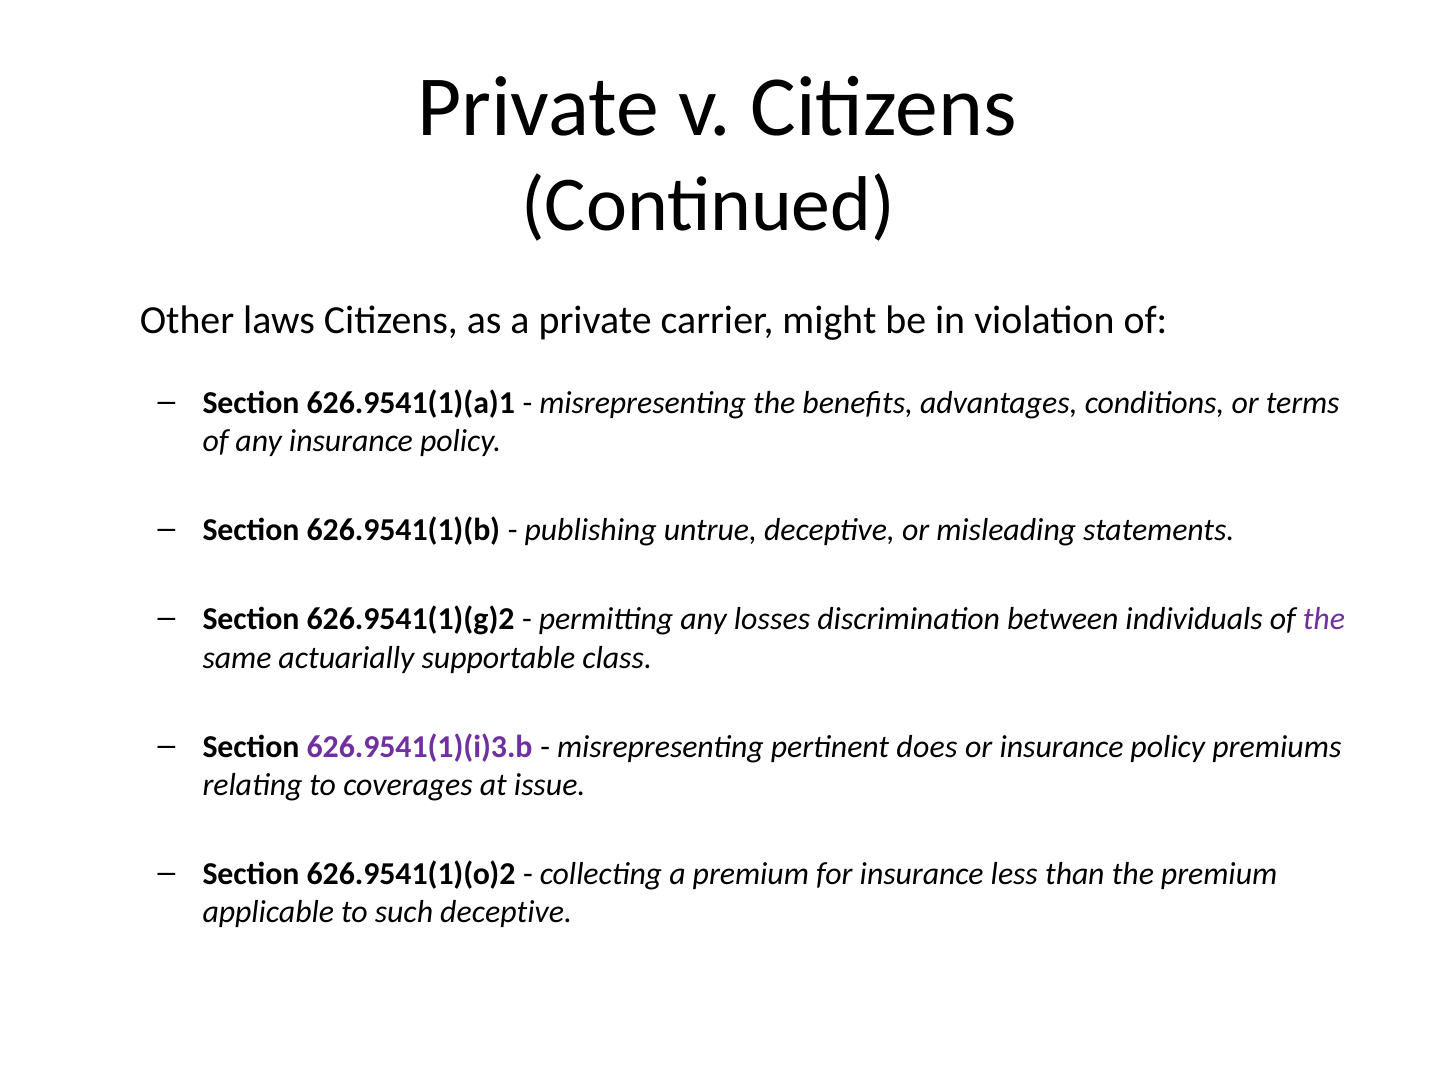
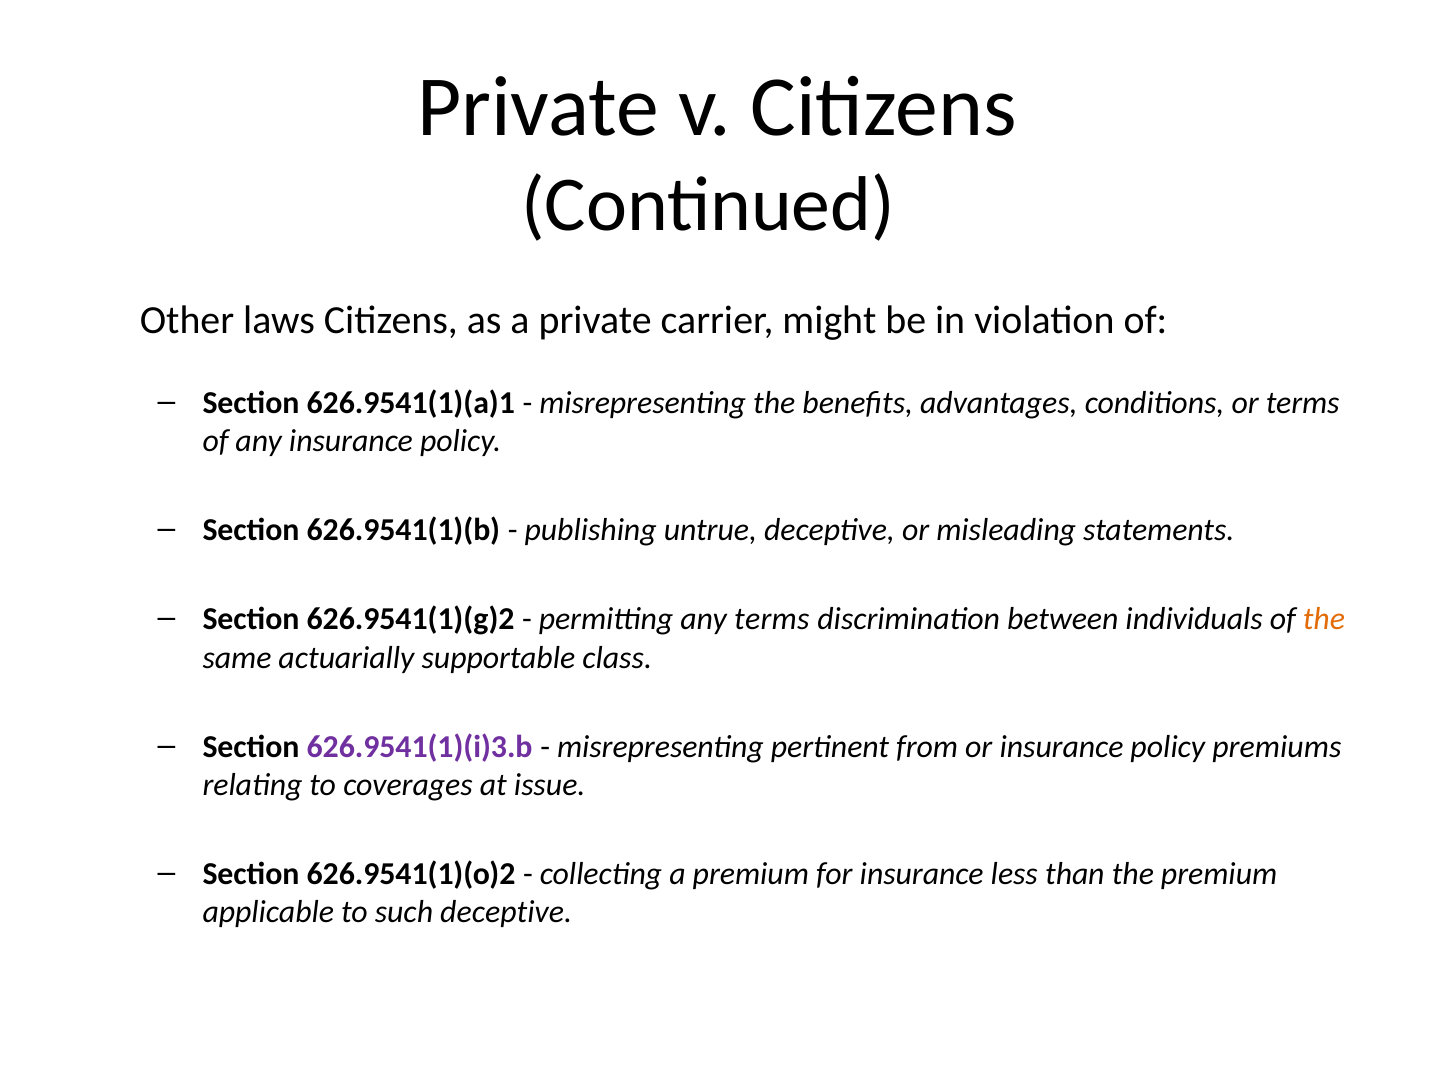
any losses: losses -> terms
the at (1324, 620) colour: purple -> orange
does: does -> from
